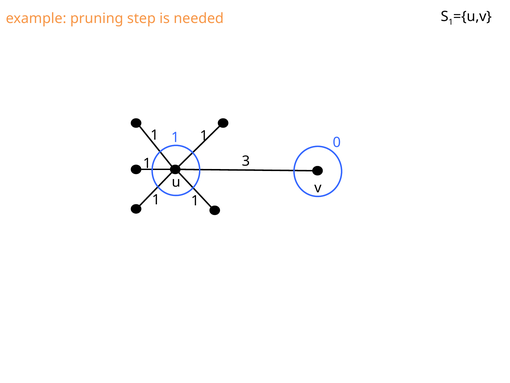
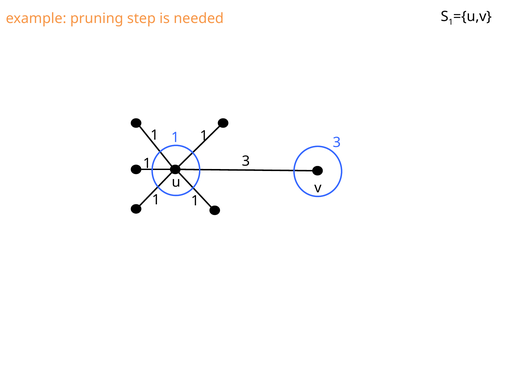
1 0: 0 -> 3
